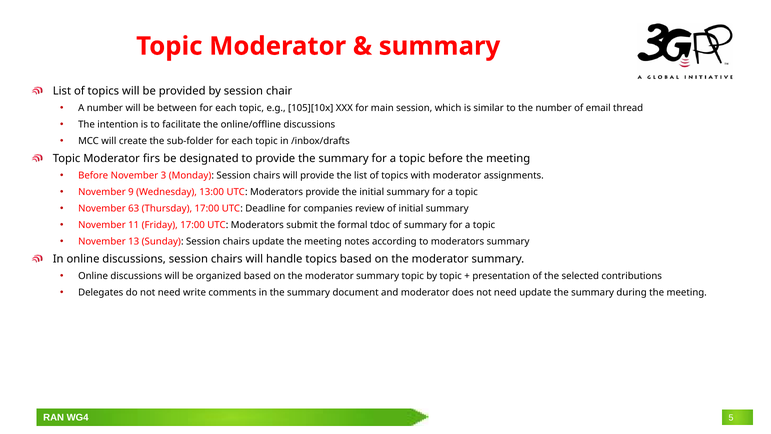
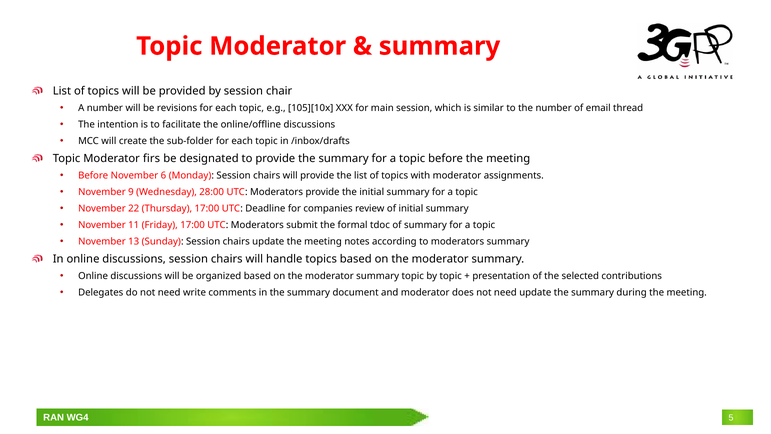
between: between -> revisions
3: 3 -> 6
13:00: 13:00 -> 28:00
63: 63 -> 22
